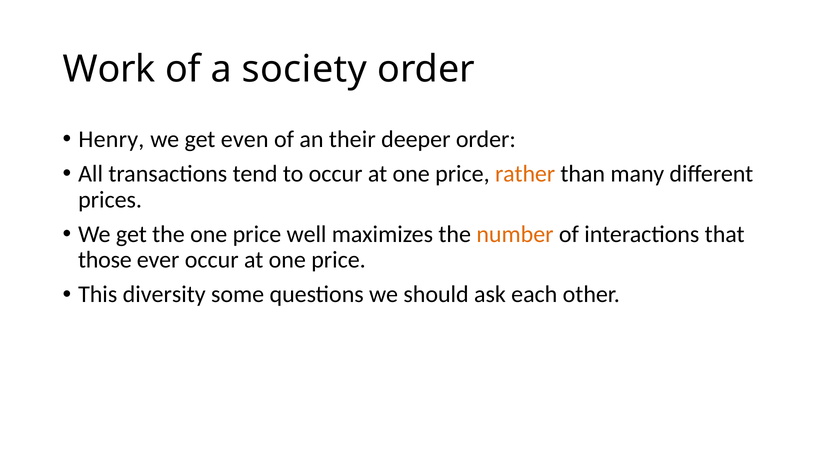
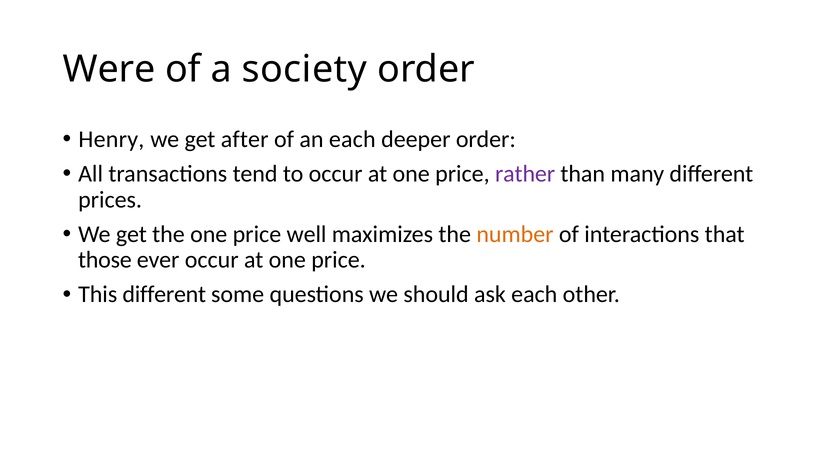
Work: Work -> Were
even: even -> after
an their: their -> each
rather colour: orange -> purple
This diversity: diversity -> different
